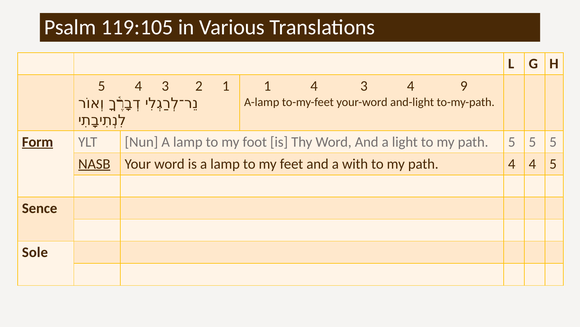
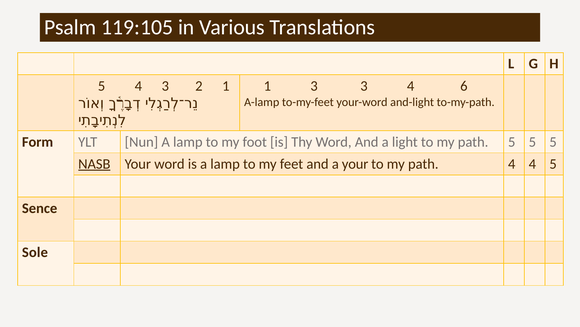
1 4: 4 -> 3
9: 9 -> 6
Form underline: present -> none
a with: with -> your
